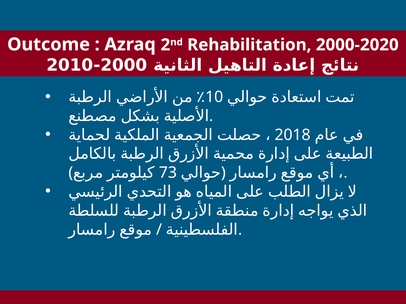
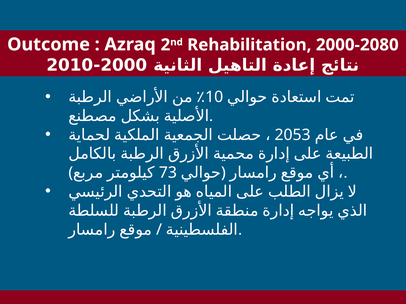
2000-2020: 2000-2020 -> 2000-2080
2018: 2018 -> 2053
